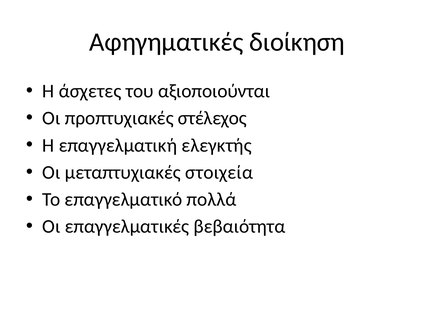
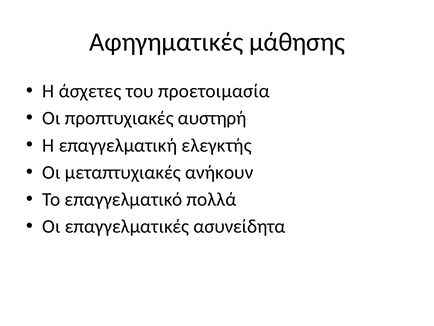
διοίκηση: διοίκηση -> μάθησης
αξιοποιούνται: αξιοποιούνται -> προετοιμασία
στέλεχος: στέλεχος -> αυστηρή
στοιχεία: στοιχεία -> ανήκουν
βεβαιότητα: βεβαιότητα -> ασυνείδητα
